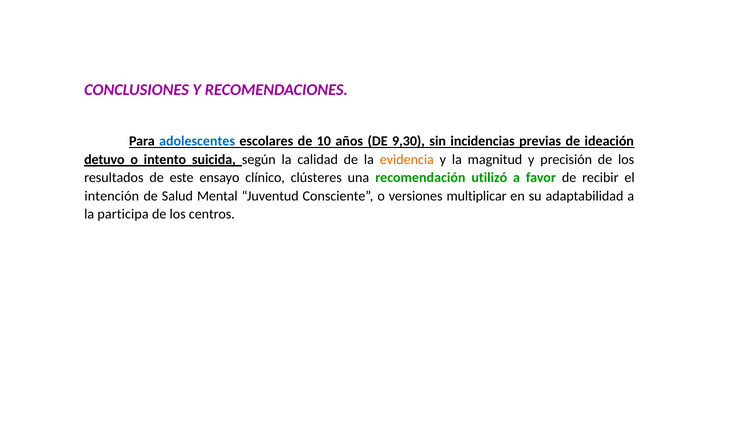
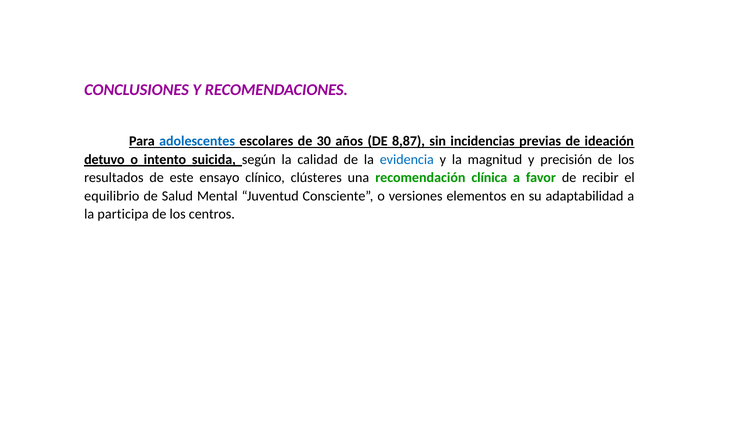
10: 10 -> 30
9,30: 9,30 -> 8,87
evidencia colour: orange -> blue
utilizó: utilizó -> clínica
intención: intención -> equilibrio
multiplicar: multiplicar -> elementos
